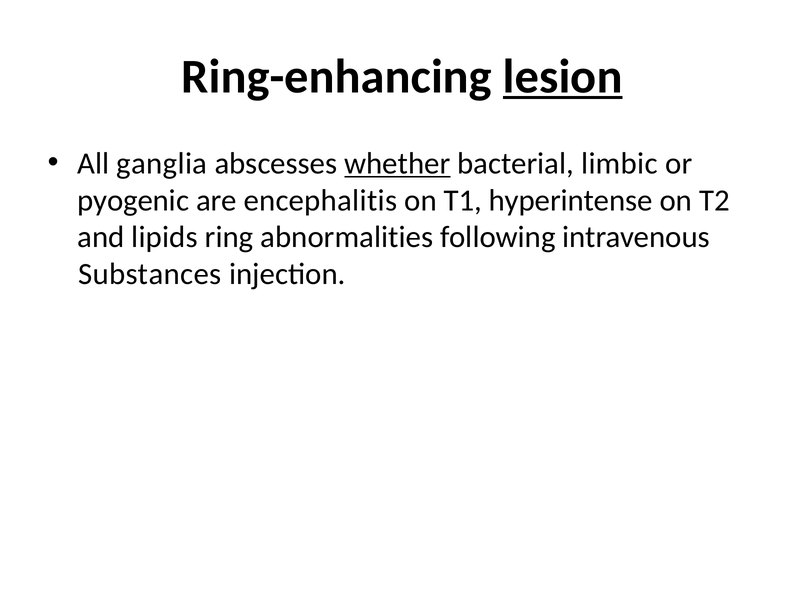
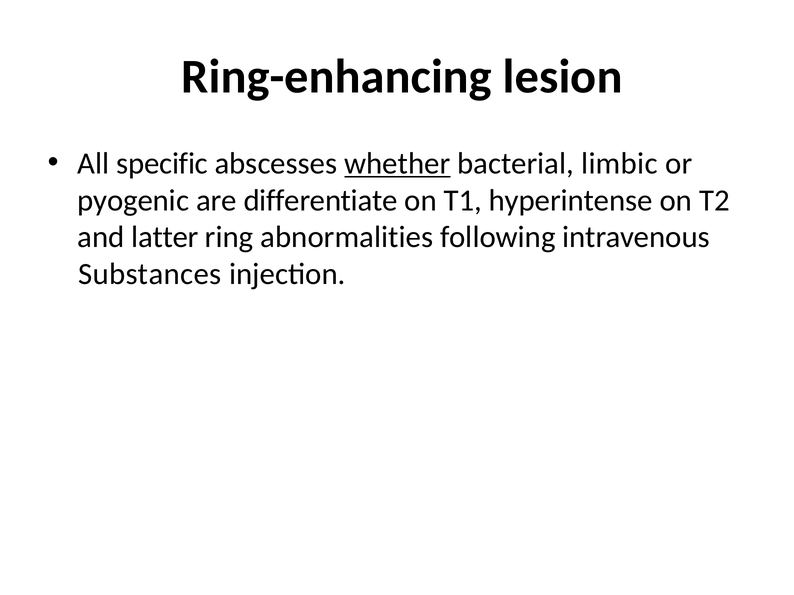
lesion underline: present -> none
ganglia: ganglia -> specific
encephalitis: encephalitis -> differentiate
lipids: lipids -> latter
